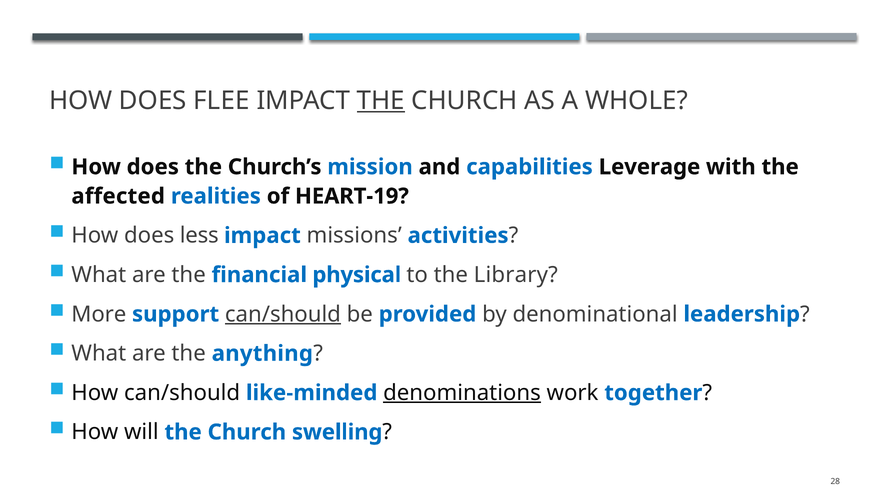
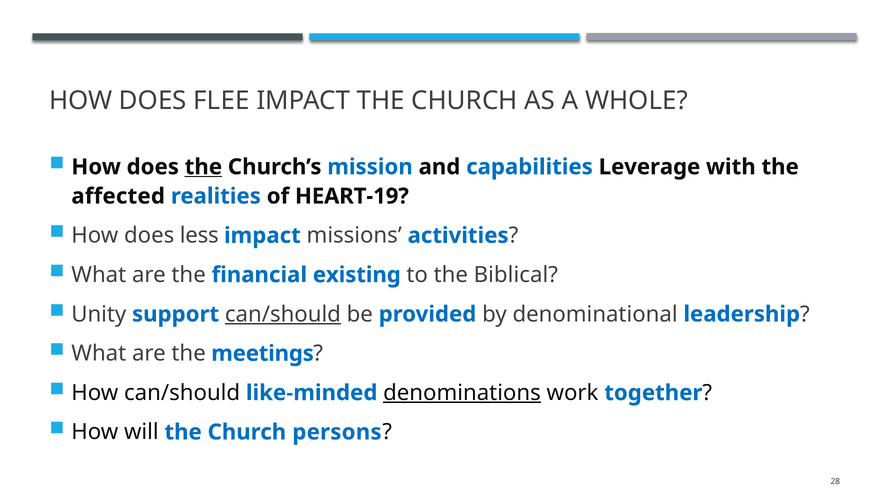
THE at (381, 101) underline: present -> none
the at (203, 167) underline: none -> present
physical: physical -> existing
Library: Library -> Biblical
More: More -> Unity
anything: anything -> meetings
swelling: swelling -> persons
